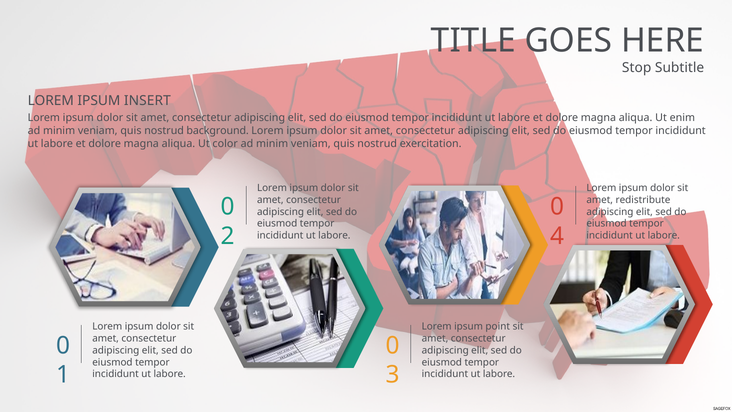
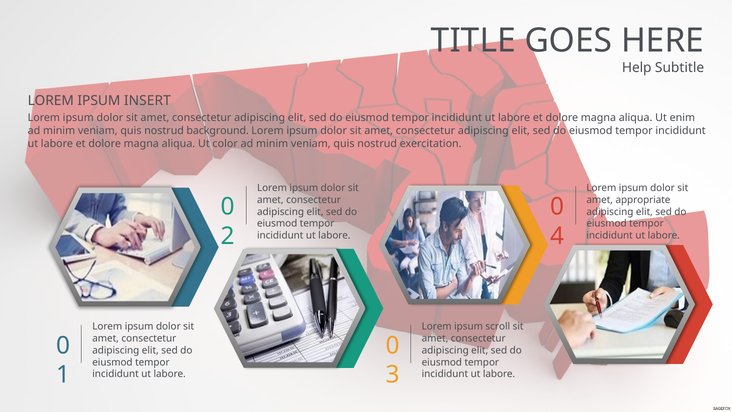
Stop: Stop -> Help
redistribute: redistribute -> appropriate
point: point -> scroll
